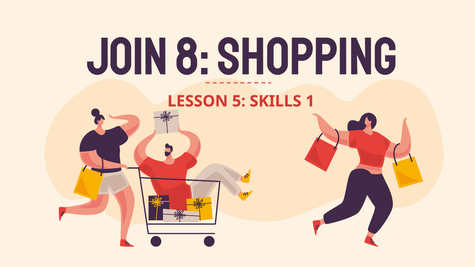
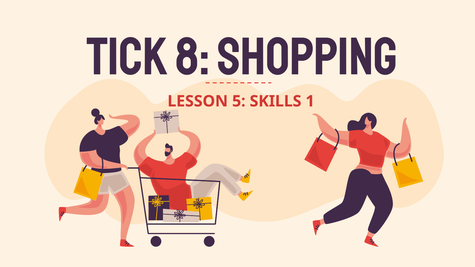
JOIN: JOIN -> TICK
